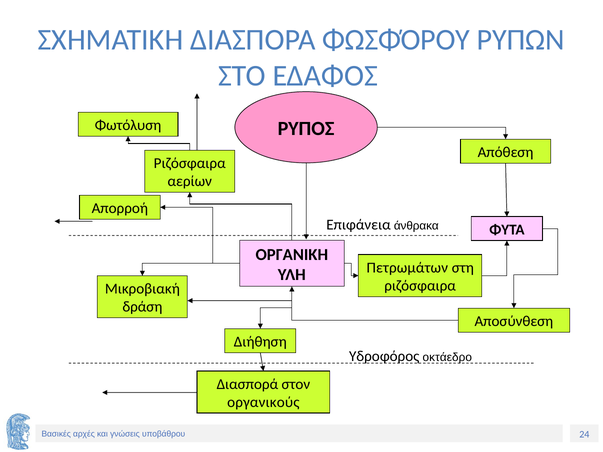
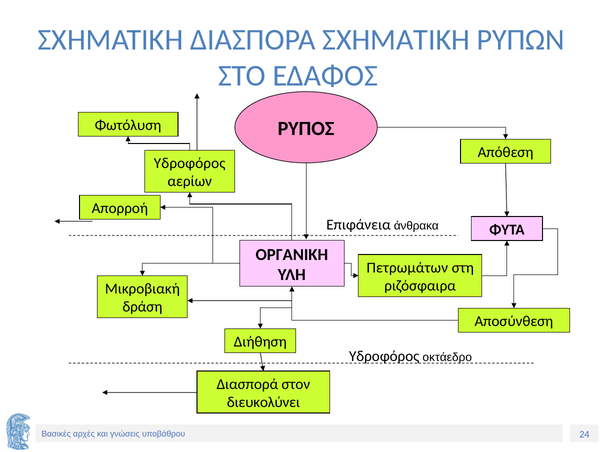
ΔΙΑΣΠΟΡΑ ΦΩΣΦΌΡΟΥ: ΦΩΣΦΌΡΟΥ -> ΣΧΗΜΑΤΙΚΗ
Ριζόσφαιρα at (190, 163): Ριζόσφαιρα -> Υδροφόρος
οργανικούς: οργανικούς -> διευκολύνει
